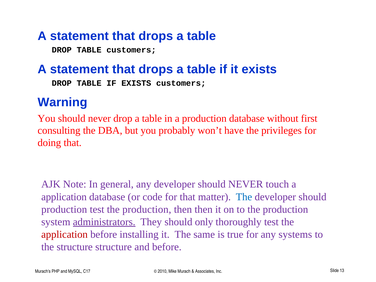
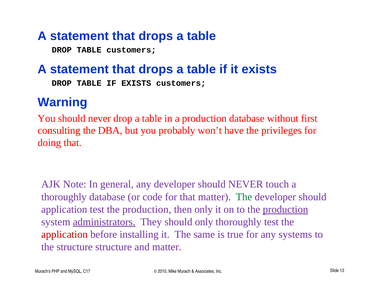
application at (64, 197): application -> thoroughly
The at (244, 197) colour: blue -> green
production at (64, 209): production -> application
then then: then -> only
production at (285, 209) underline: none -> present
and before: before -> matter
